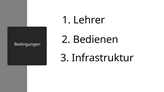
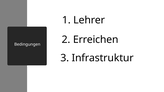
Bedienen: Bedienen -> Erreichen
